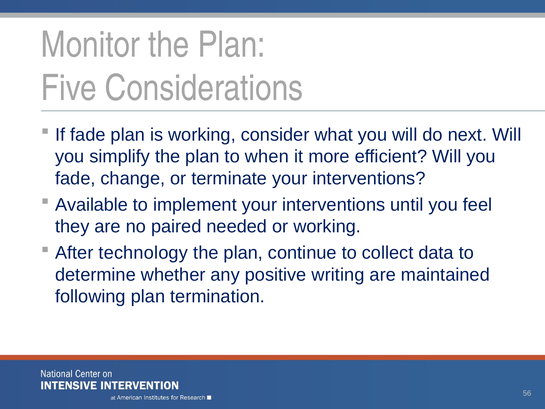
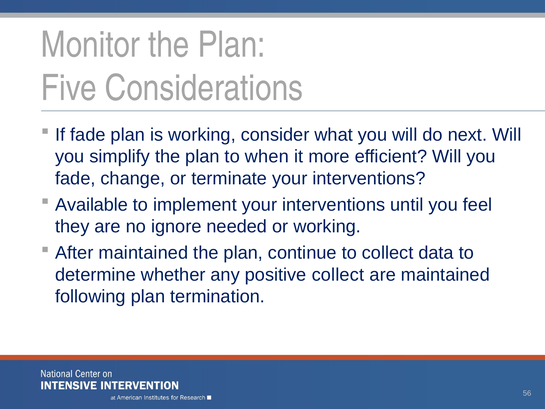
paired: paired -> ignore
After technology: technology -> maintained
positive writing: writing -> collect
